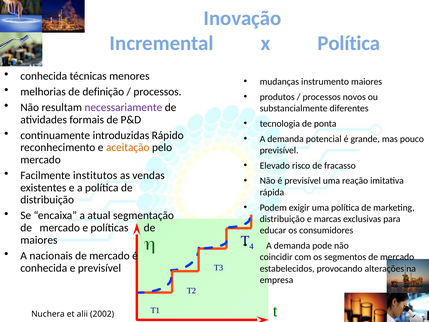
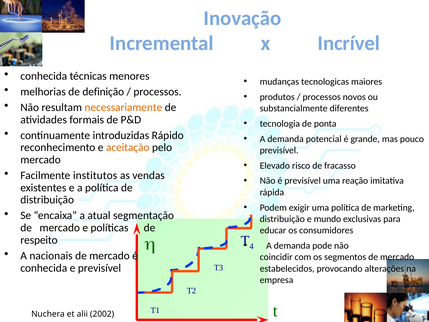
x Política: Política -> Incrível
instrumento: instrumento -> tecnologicas
necessariamente colour: purple -> orange
marcas: marcas -> mundo
maiores at (39, 240): maiores -> respeito
